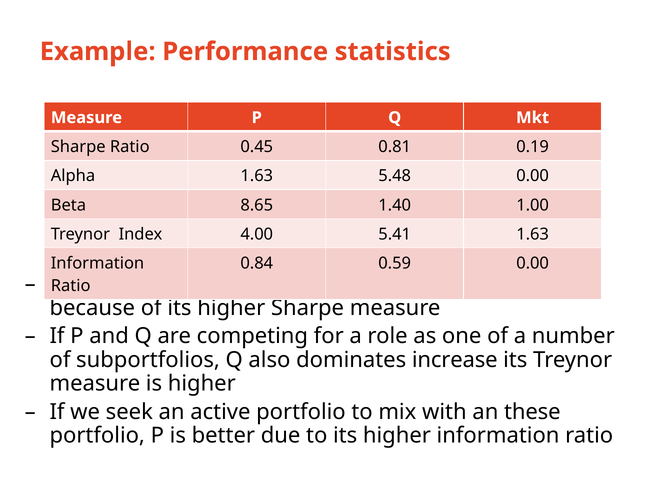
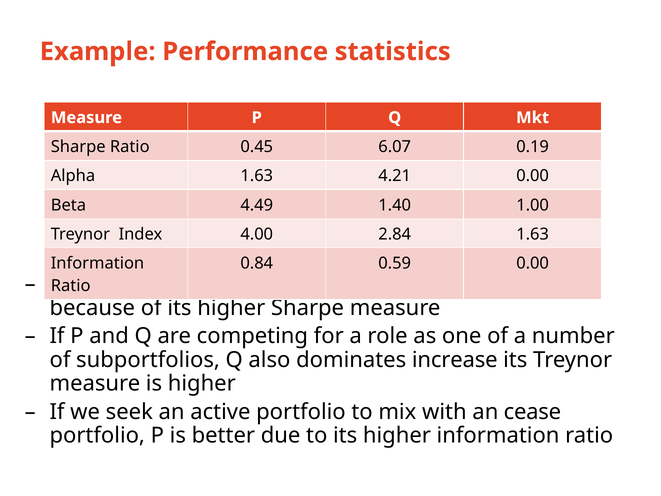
0.81: 0.81 -> 6.07
5.48: 5.48 -> 4.21
8.65: 8.65 -> 4.49
5.41: 5.41 -> 2.84
these: these -> cease
